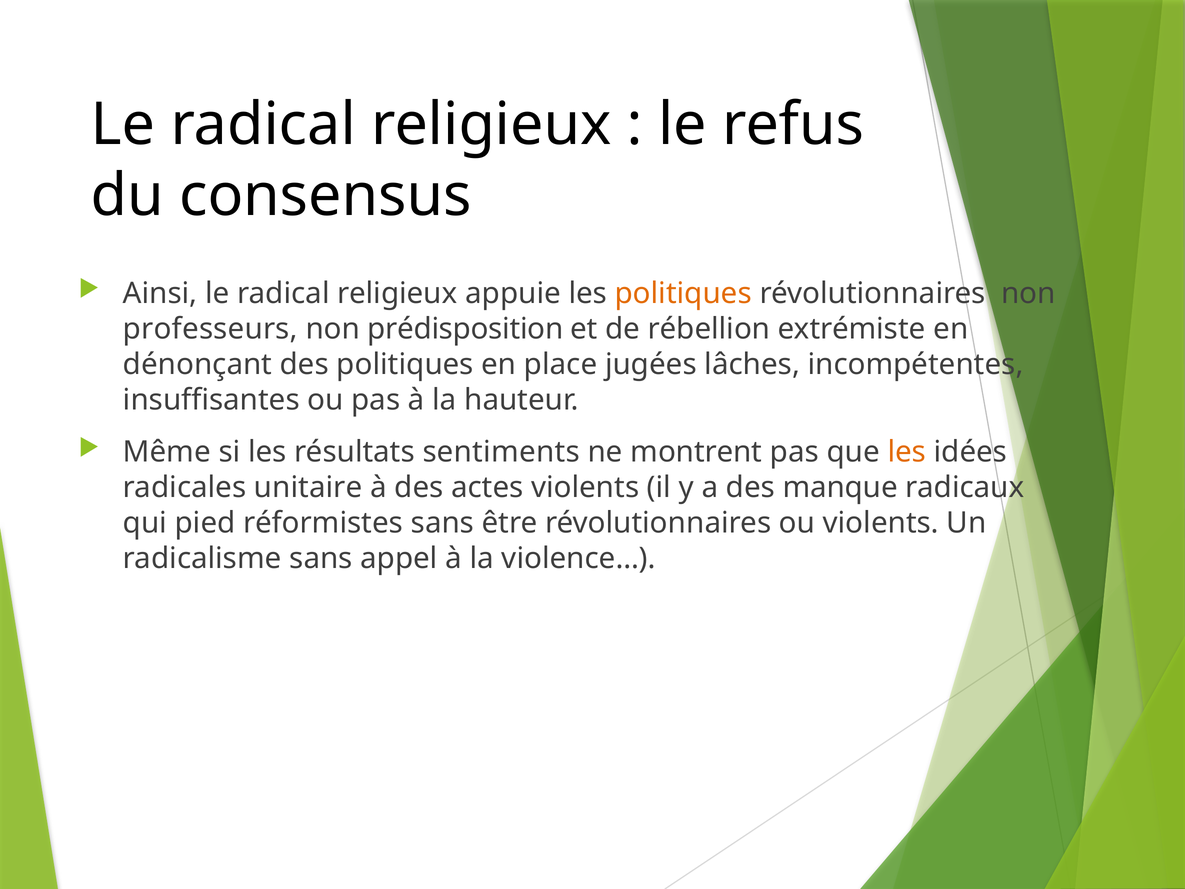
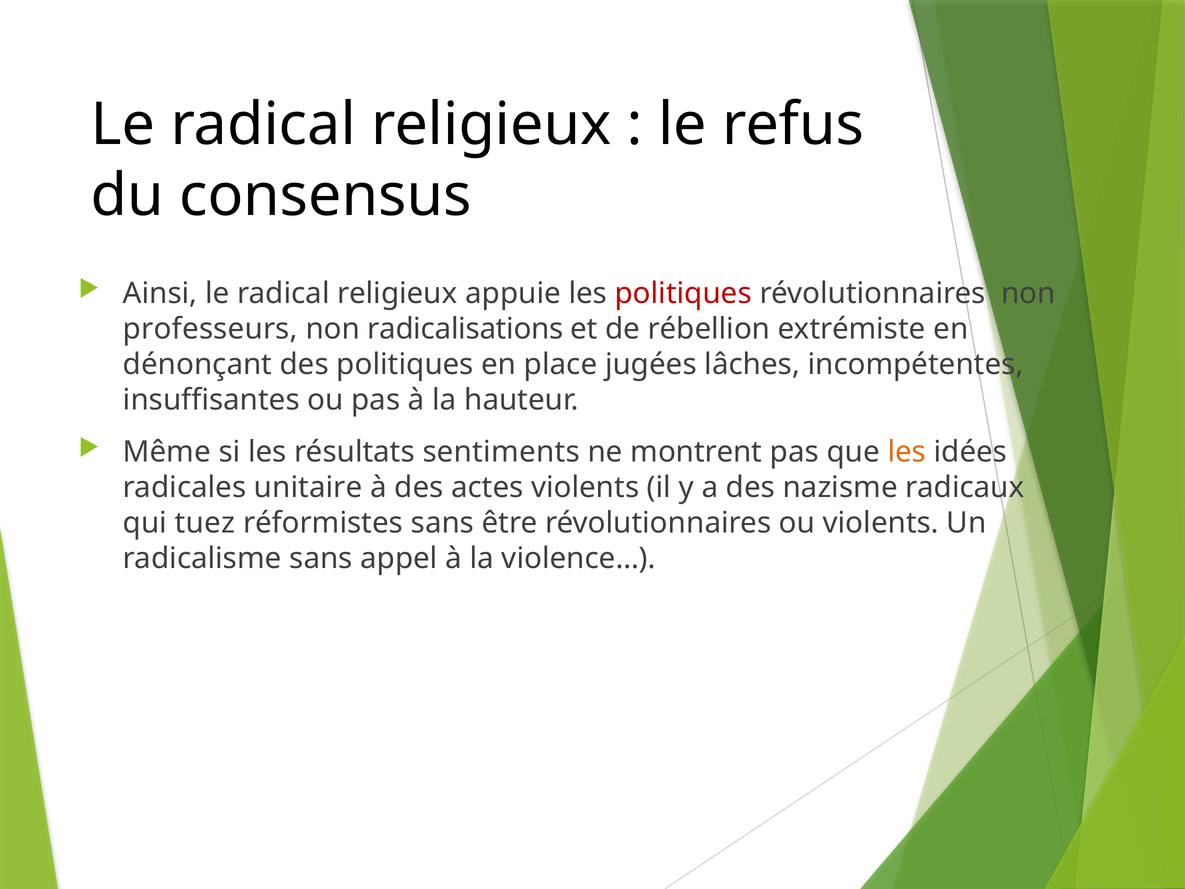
politiques at (683, 293) colour: orange -> red
prédisposition: prédisposition -> radicalisations
manque: manque -> nazisme
pied: pied -> tuez
